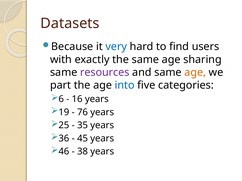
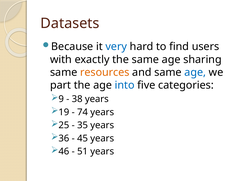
resources colour: purple -> orange
age at (195, 73) colour: orange -> blue
6: 6 -> 9
16: 16 -> 38
76: 76 -> 74
38: 38 -> 51
